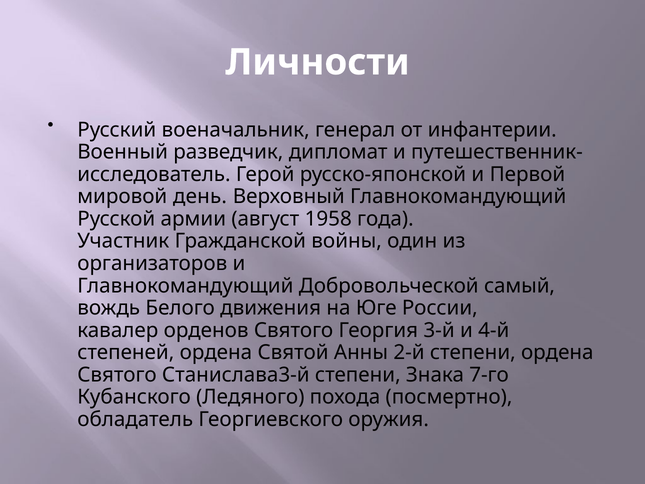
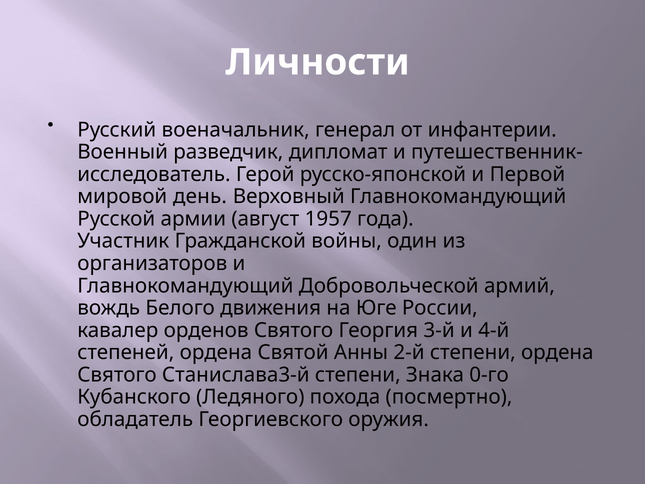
1958: 1958 -> 1957
самый: самый -> армий
7-го: 7-го -> 0-го
